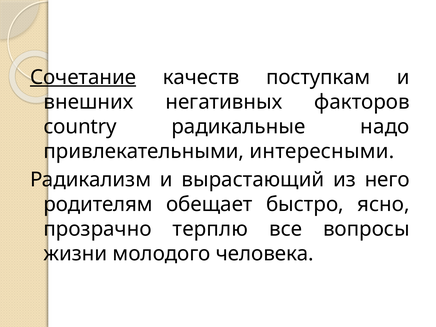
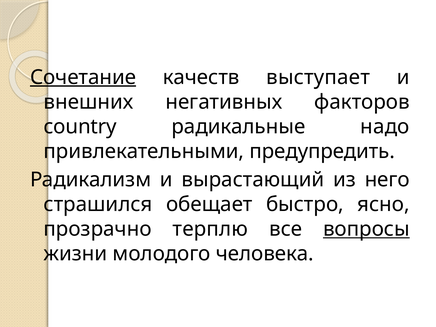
поступкам: поступкам -> выступает
интересными: интересными -> предупредить
родителям: родителям -> страшился
вопросы underline: none -> present
